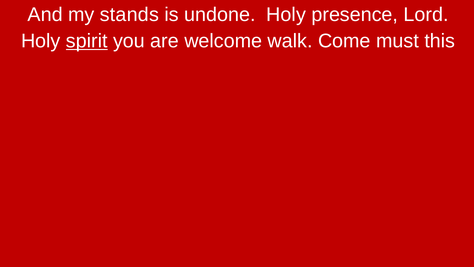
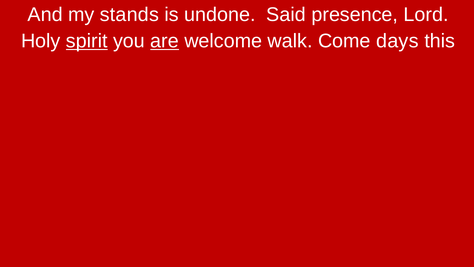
undone Holy: Holy -> Said
are underline: none -> present
must: must -> days
